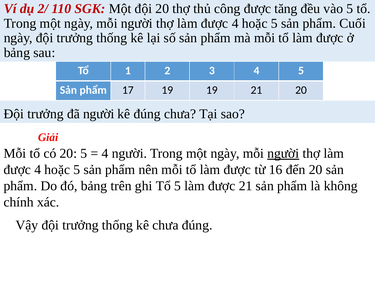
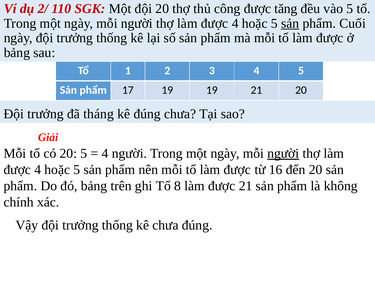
sản at (290, 23) underline: none -> present
đã người: người -> tháng
Tổ 5: 5 -> 8
